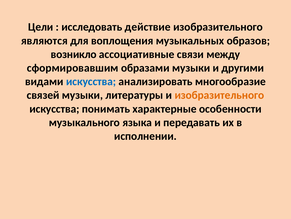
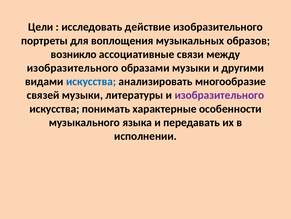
являются: являются -> портреты
сформировавшим at (73, 68): сформировавшим -> изобразительного
изобразительного at (219, 95) colour: orange -> purple
